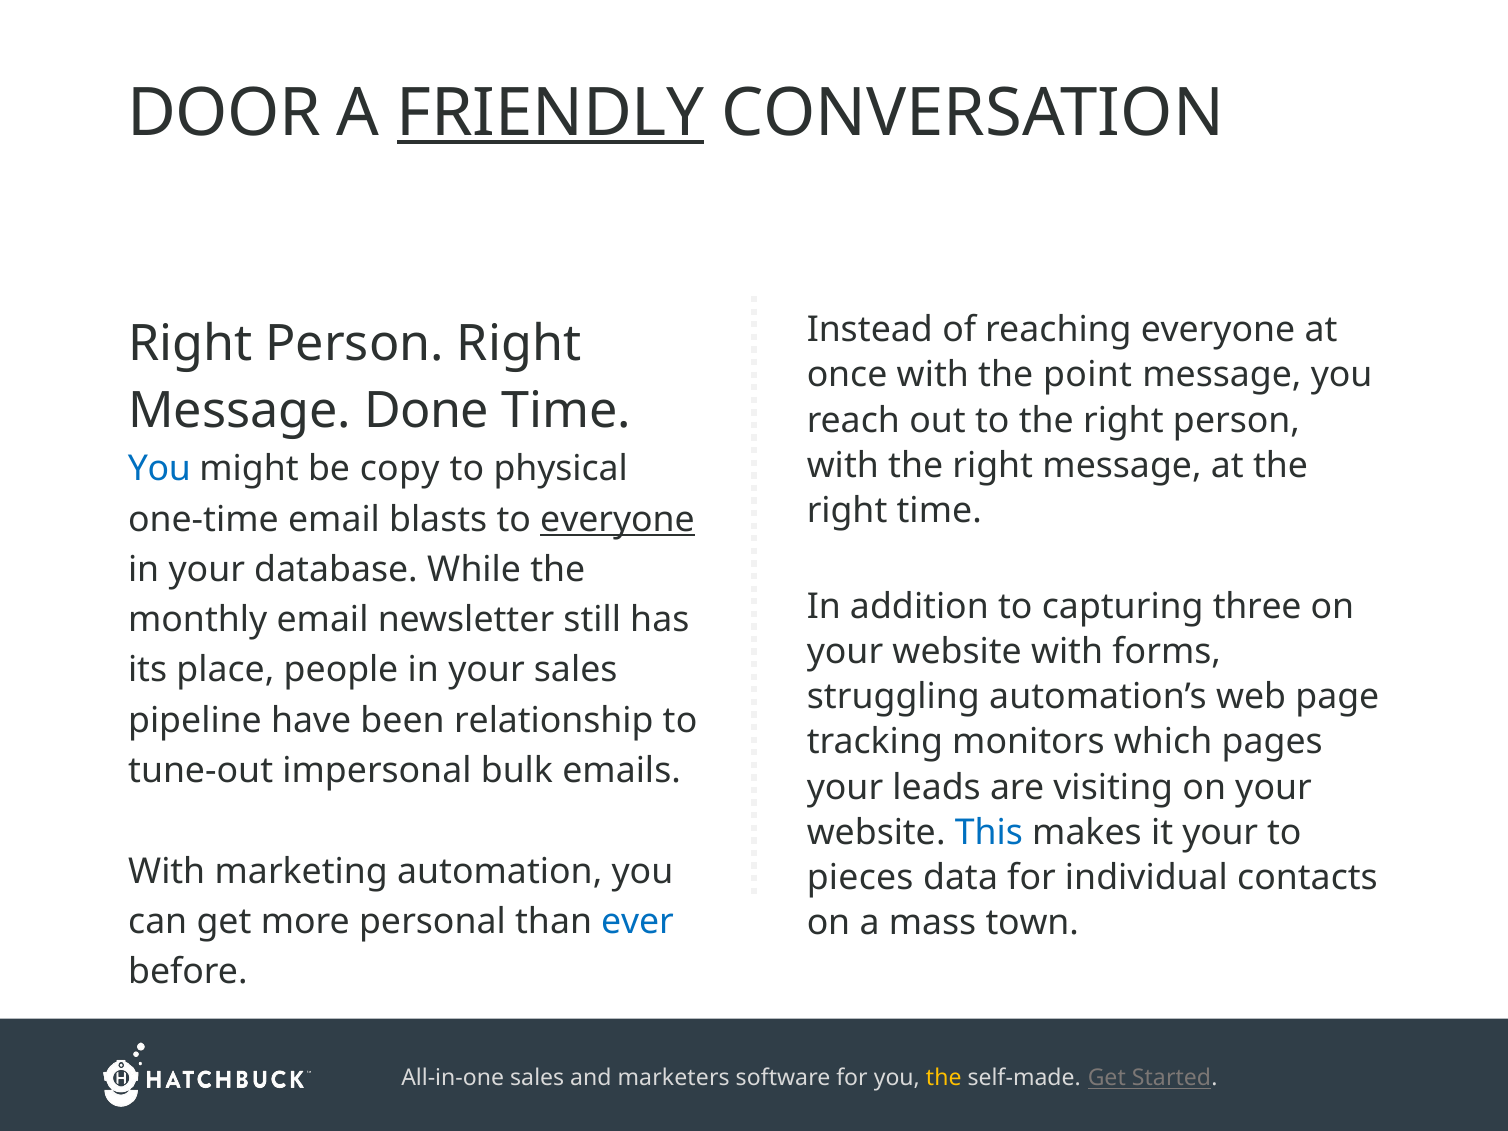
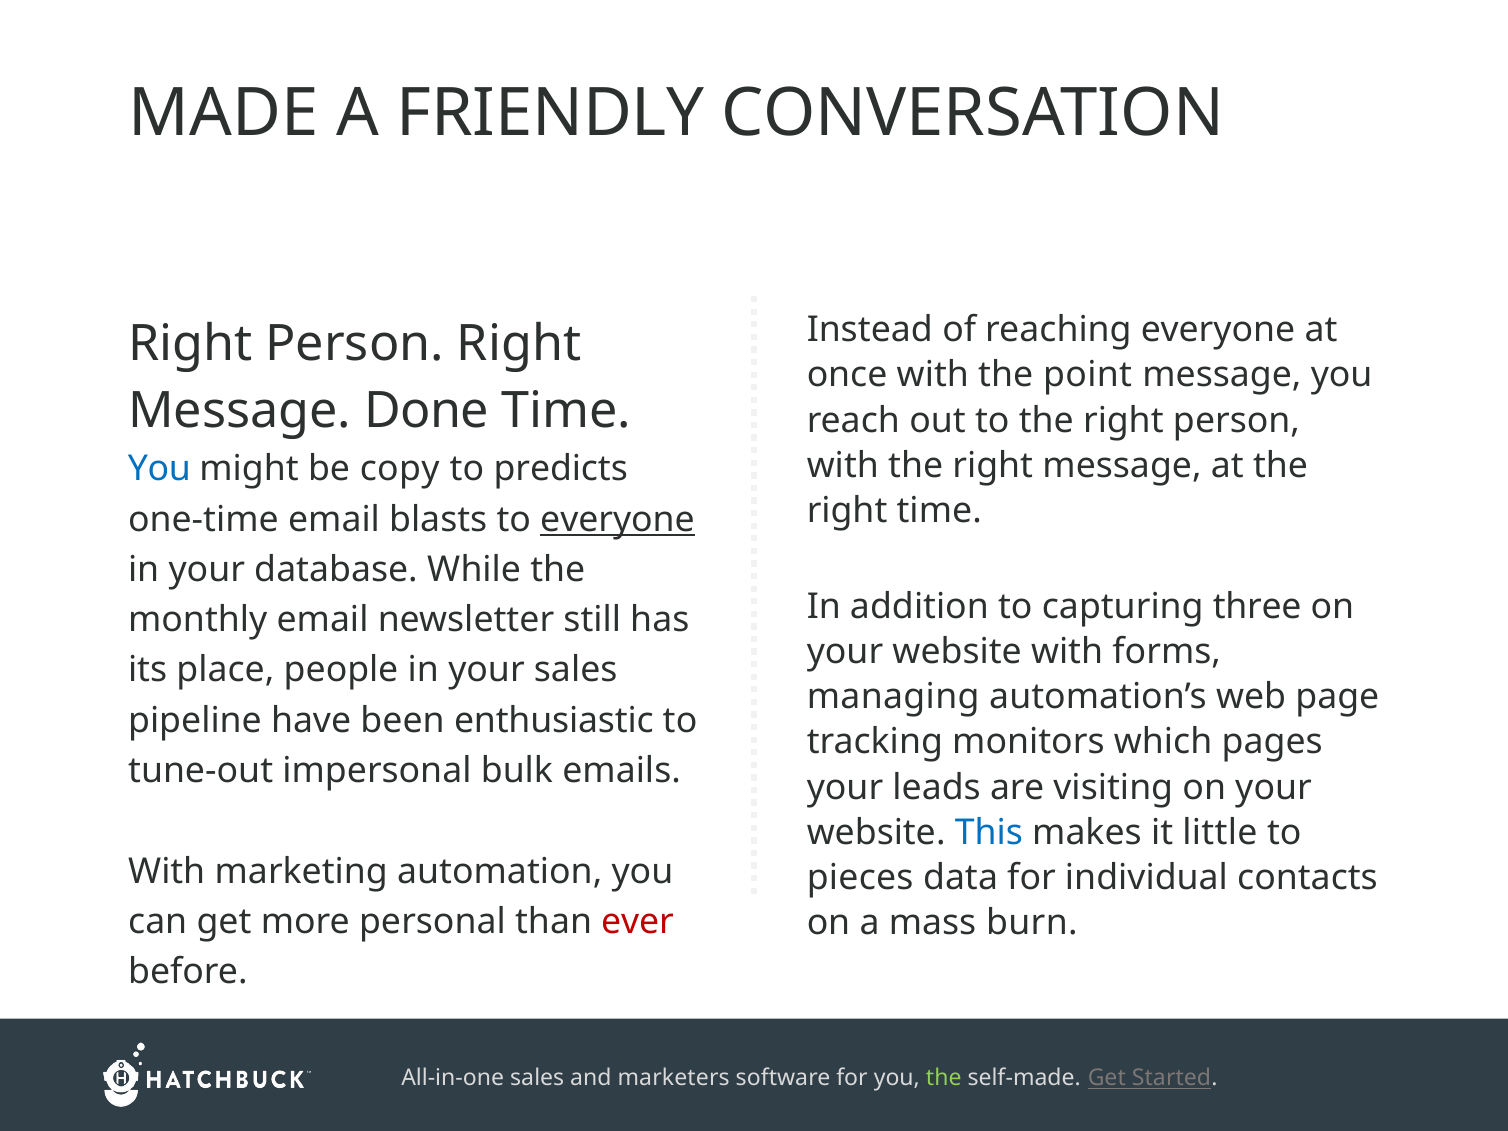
DOOR: DOOR -> MADE
FRIENDLY underline: present -> none
physical: physical -> predicts
struggling: struggling -> managing
relationship: relationship -> enthusiastic
it your: your -> little
ever colour: blue -> red
town: town -> burn
the at (944, 1078) colour: yellow -> light green
